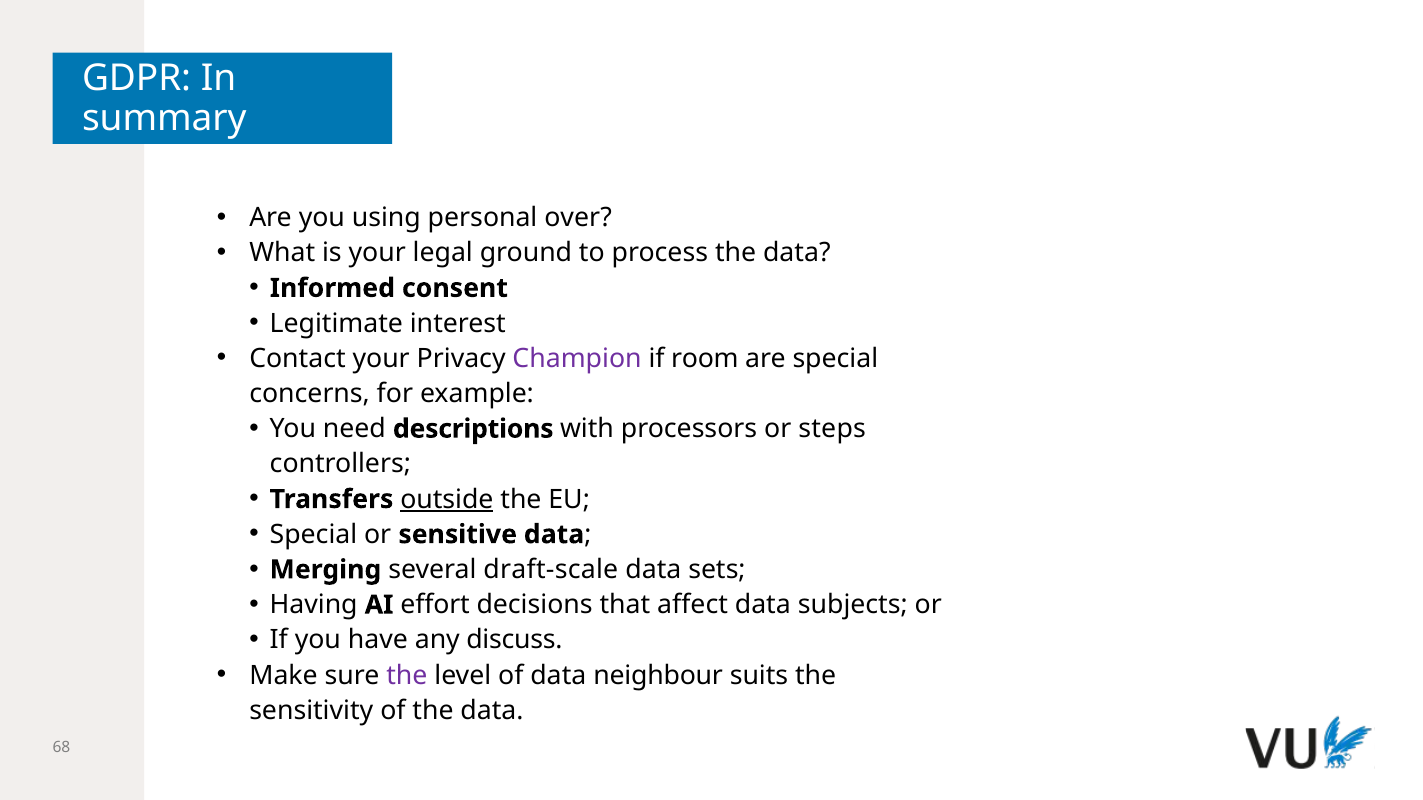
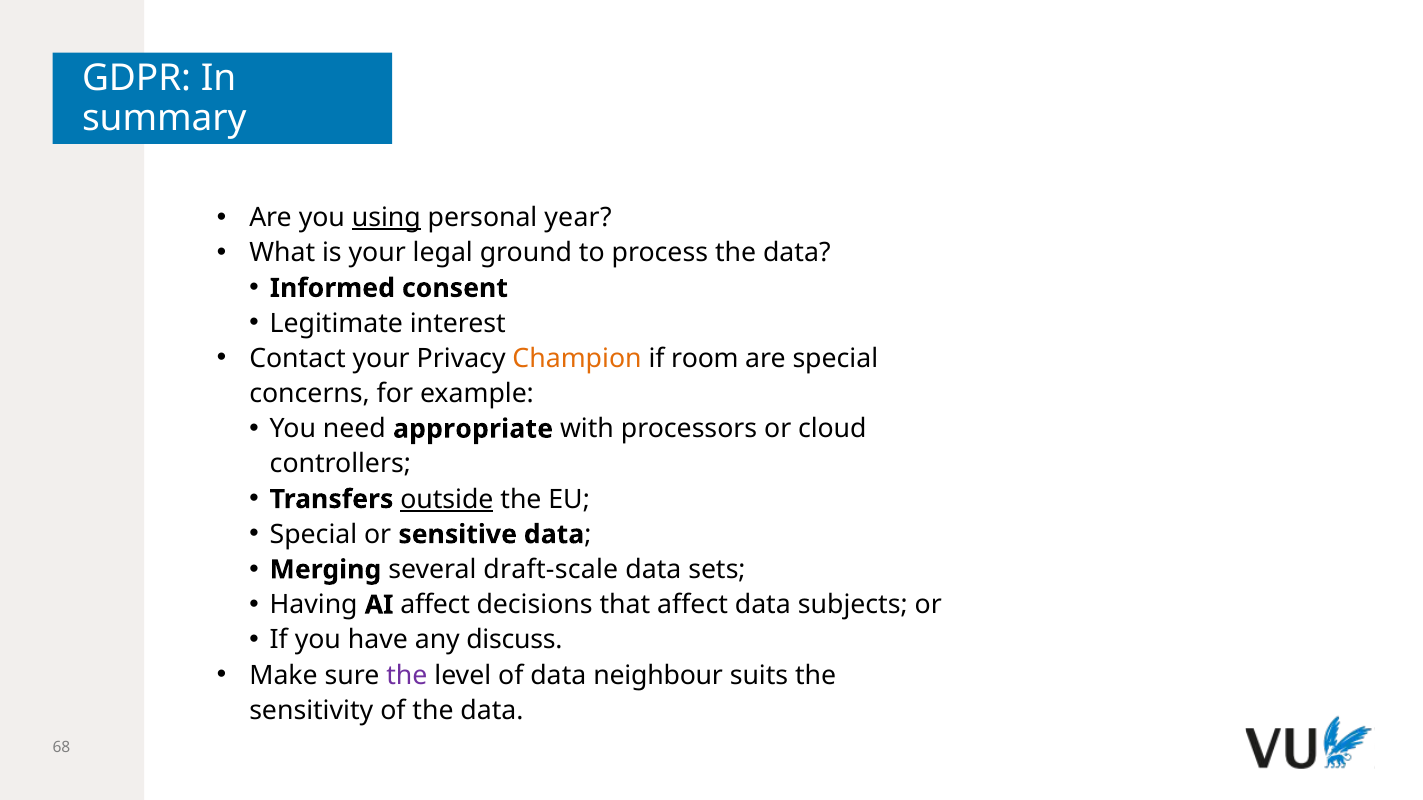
using underline: none -> present
over: over -> year
Champion colour: purple -> orange
descriptions: descriptions -> appropriate
steps: steps -> cloud
AI effort: effort -> affect
